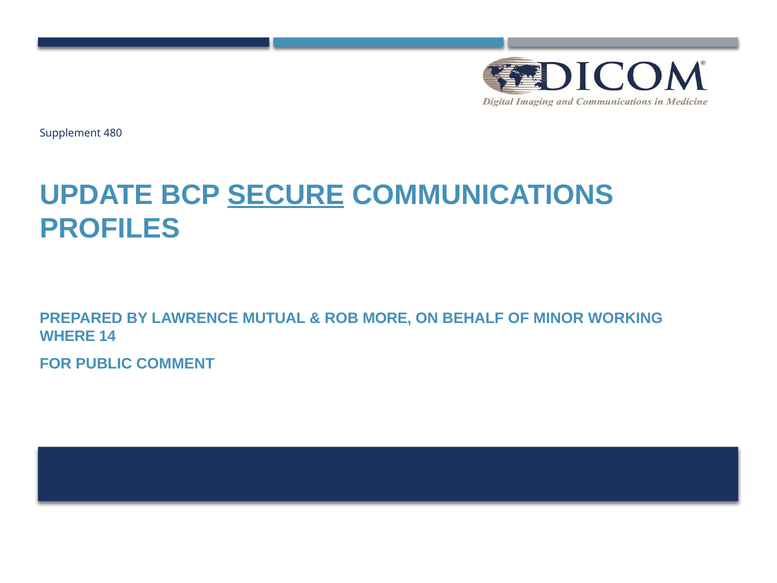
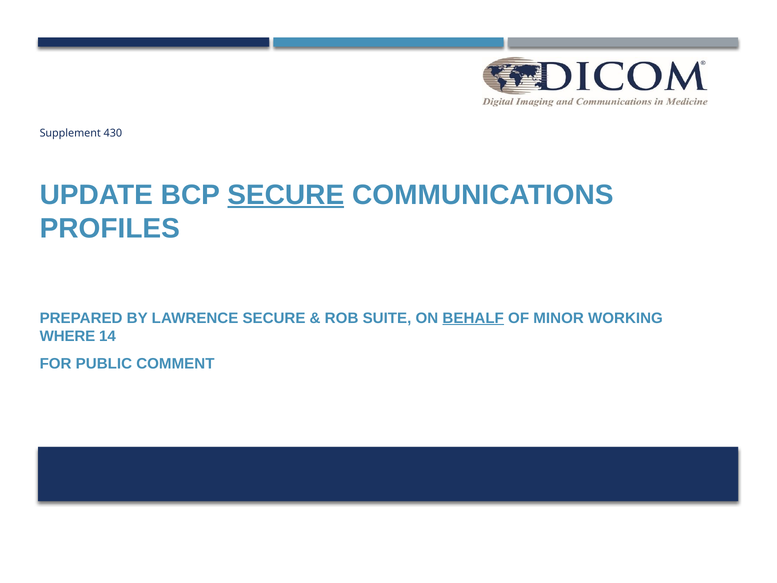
480: 480 -> 430
LAWRENCE MUTUAL: MUTUAL -> SECURE
MORE: MORE -> SUITE
BEHALF underline: none -> present
